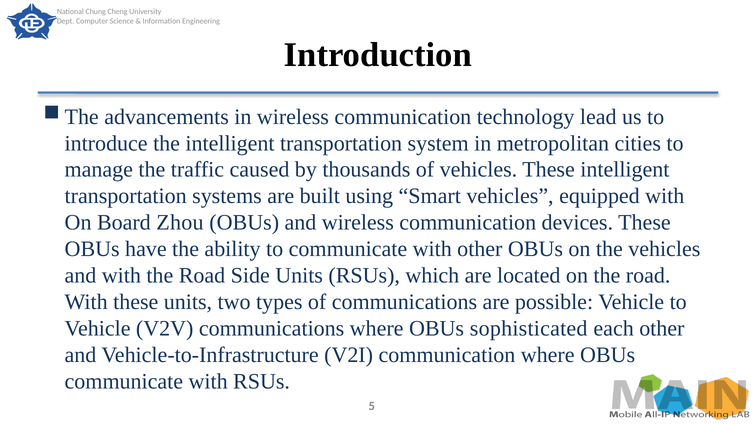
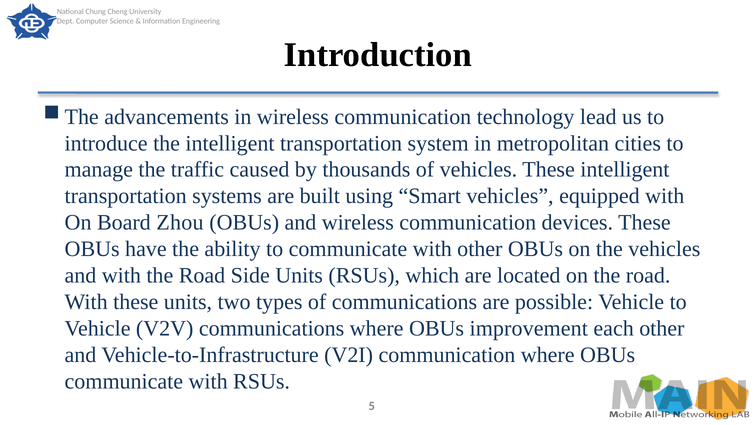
sophisticated: sophisticated -> improvement
